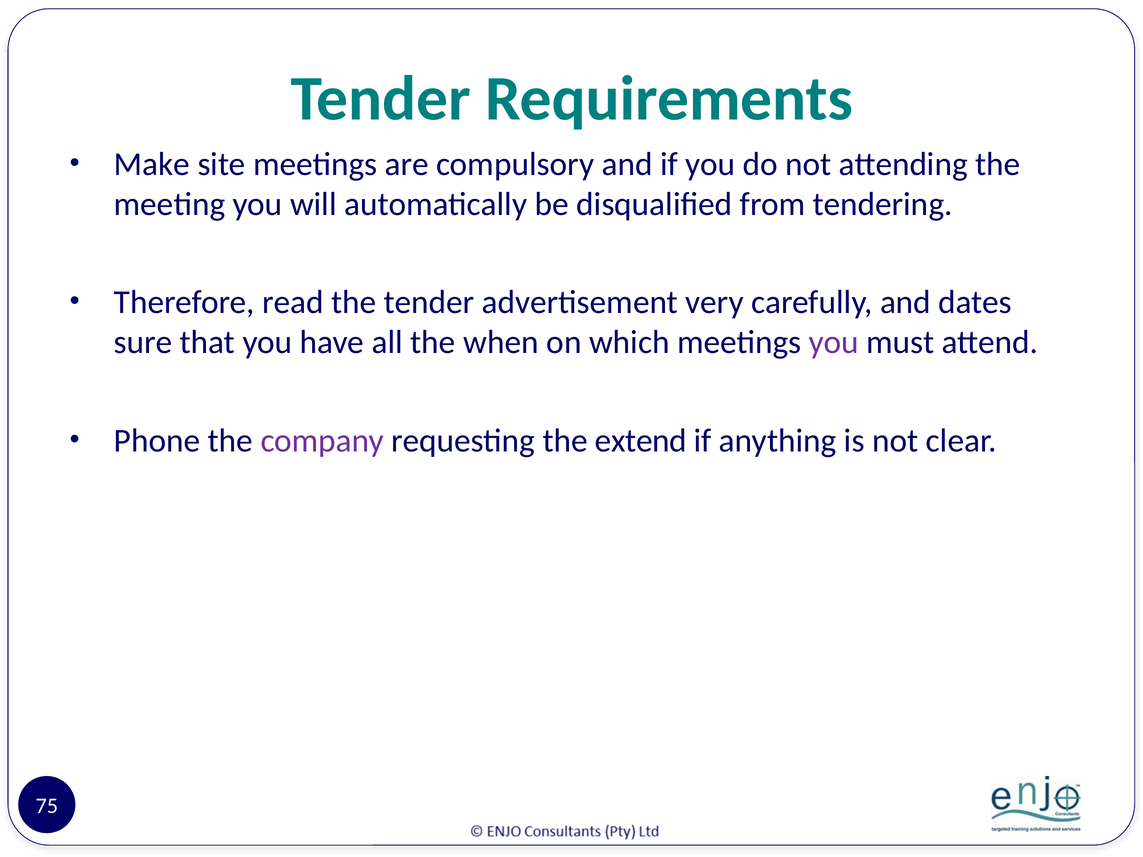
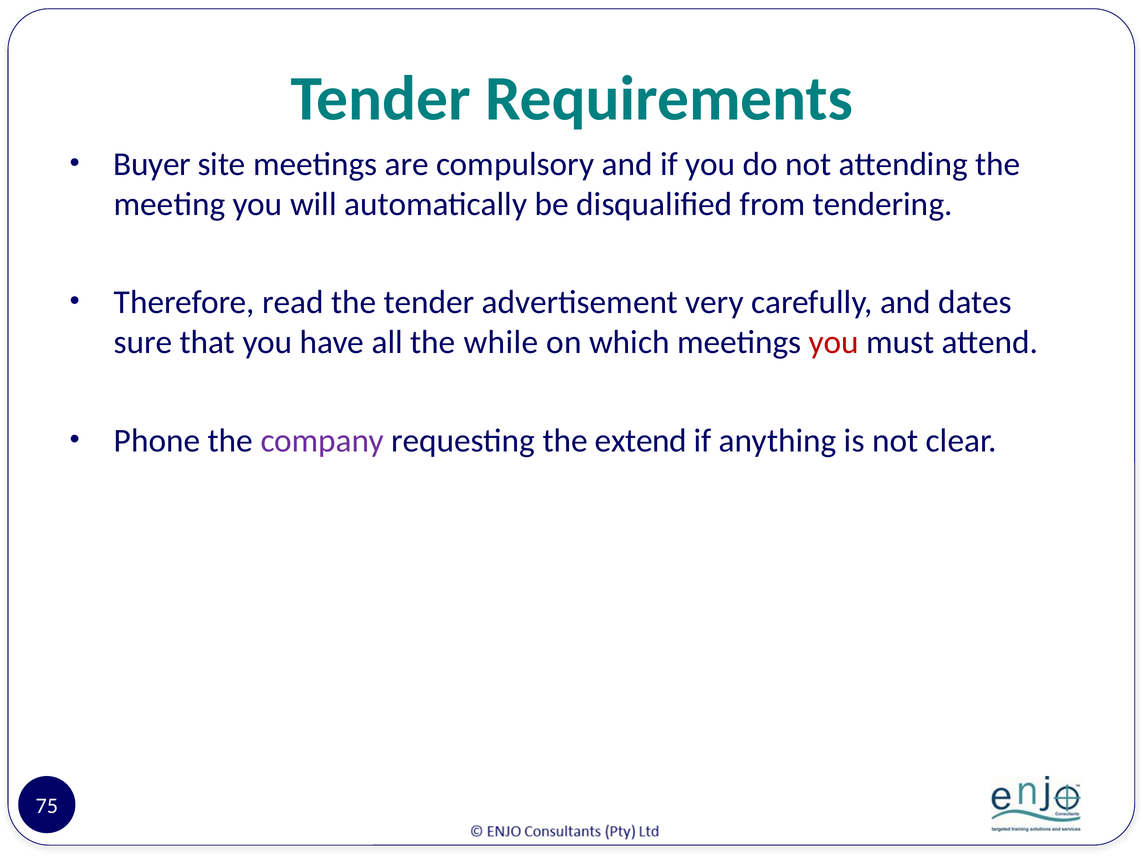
Make: Make -> Buyer
when: when -> while
you at (834, 343) colour: purple -> red
